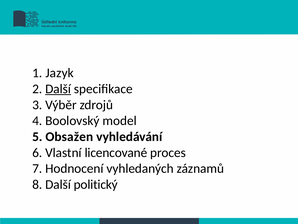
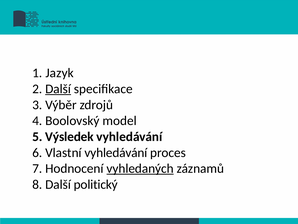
Obsažen: Obsažen -> Výsledek
Vlastní licencované: licencované -> vyhledávání
vyhledaných underline: none -> present
